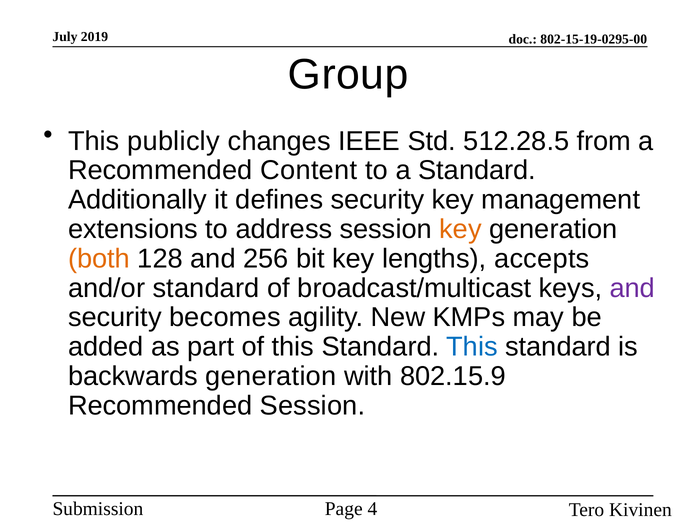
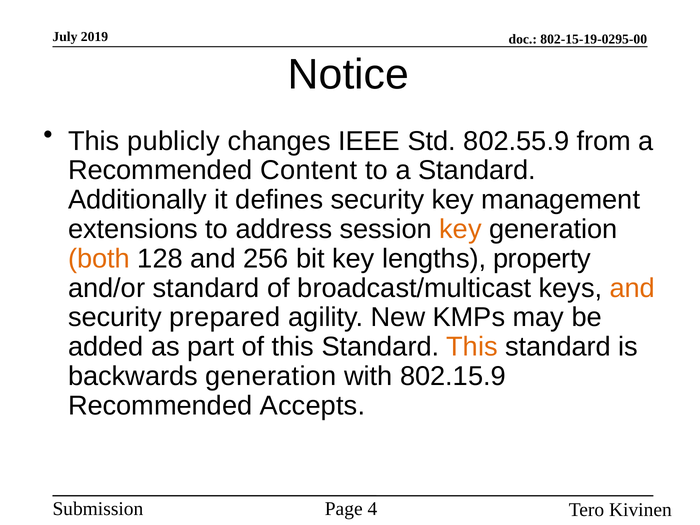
Group: Group -> Notice
512.28.5: 512.28.5 -> 802.55.9
accepts: accepts -> property
and at (632, 288) colour: purple -> orange
becomes: becomes -> prepared
This at (472, 347) colour: blue -> orange
Recommended Session: Session -> Accepts
